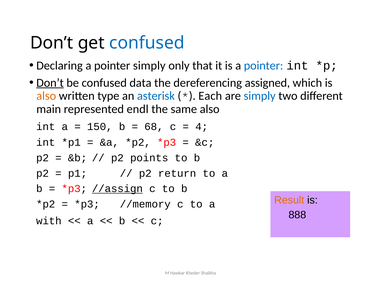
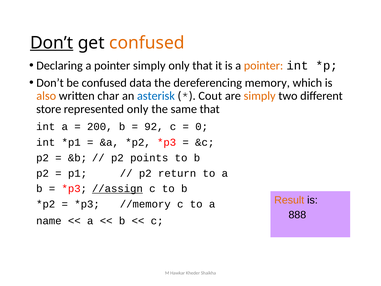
Don’t at (52, 43) underline: none -> present
confused at (147, 43) colour: blue -> orange
pointer at (264, 66) colour: blue -> orange
Don’t at (50, 83) underline: present -> none
assigned: assigned -> memory
type: type -> char
Each: Each -> Cout
simply at (260, 96) colour: blue -> orange
main: main -> store
represented endl: endl -> only
same also: also -> that
150: 150 -> 200
68: 68 -> 92
4: 4 -> 0
with: with -> name
